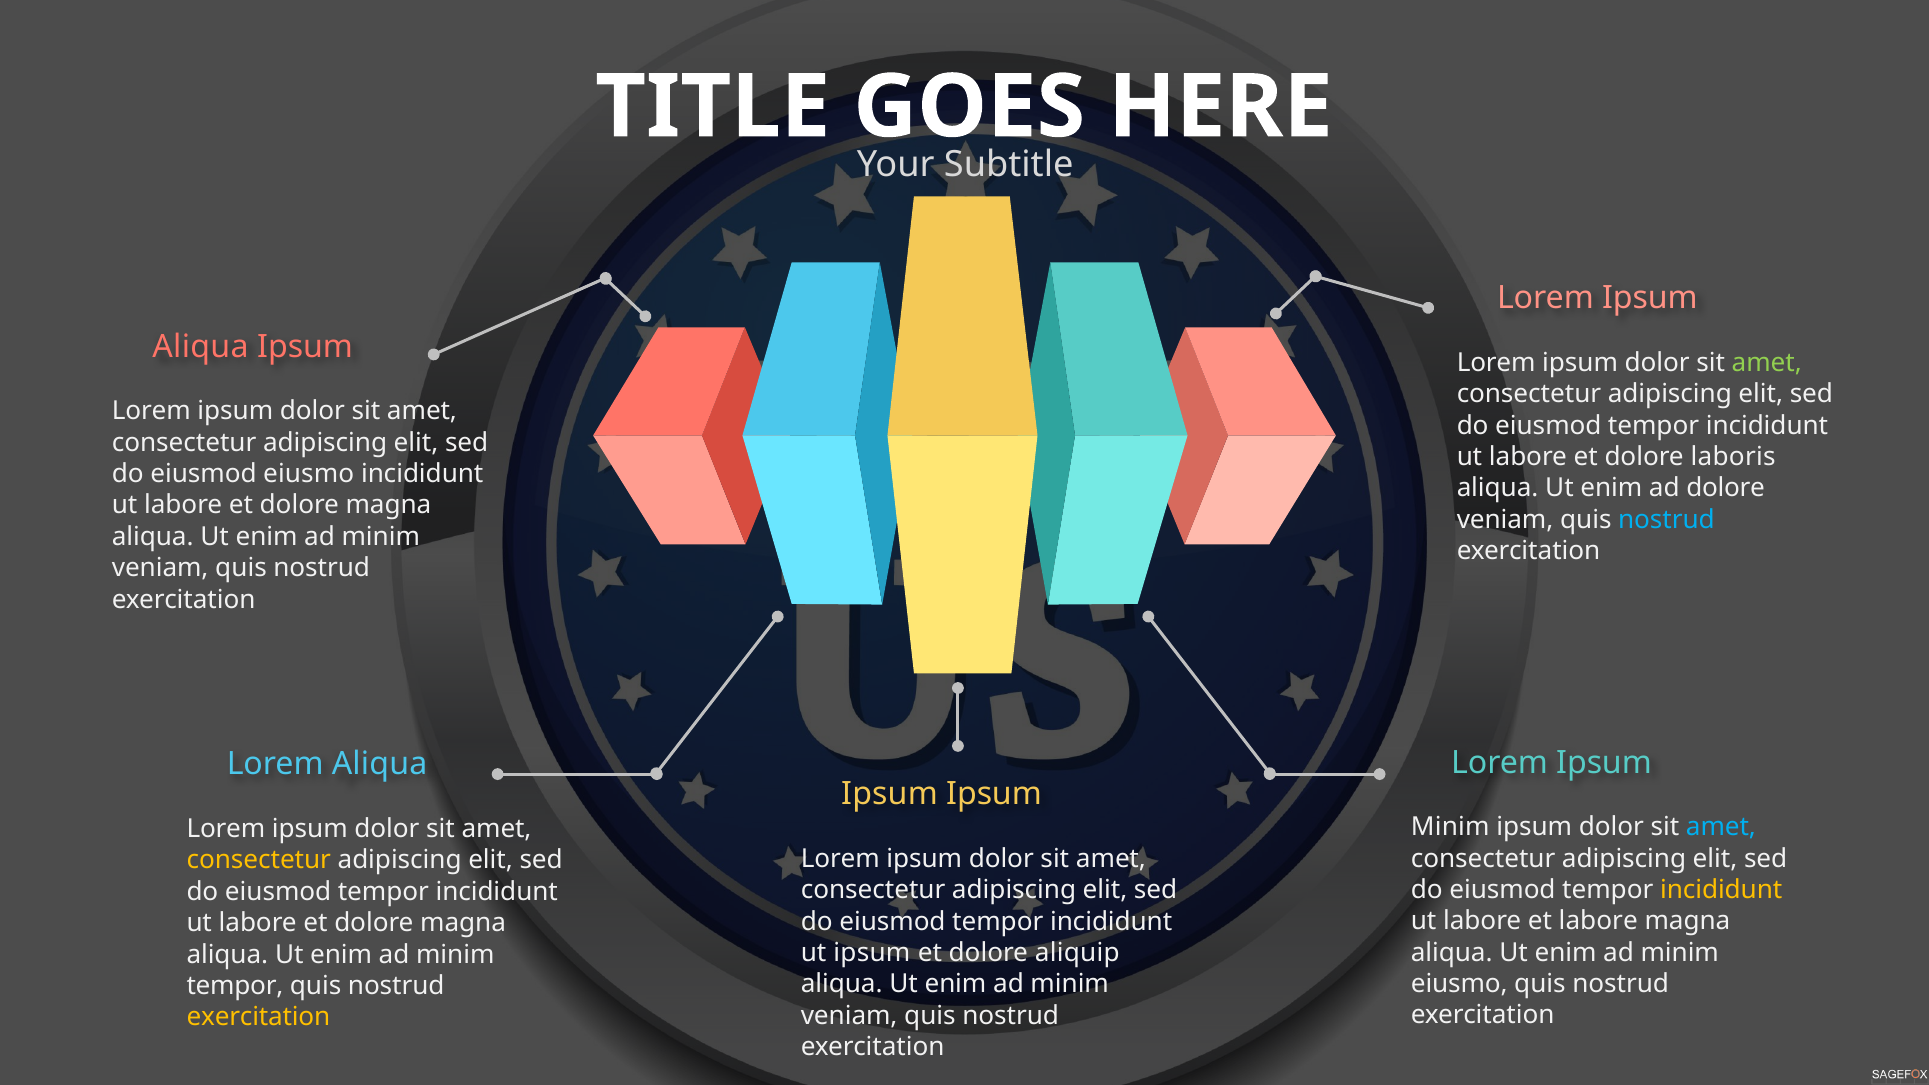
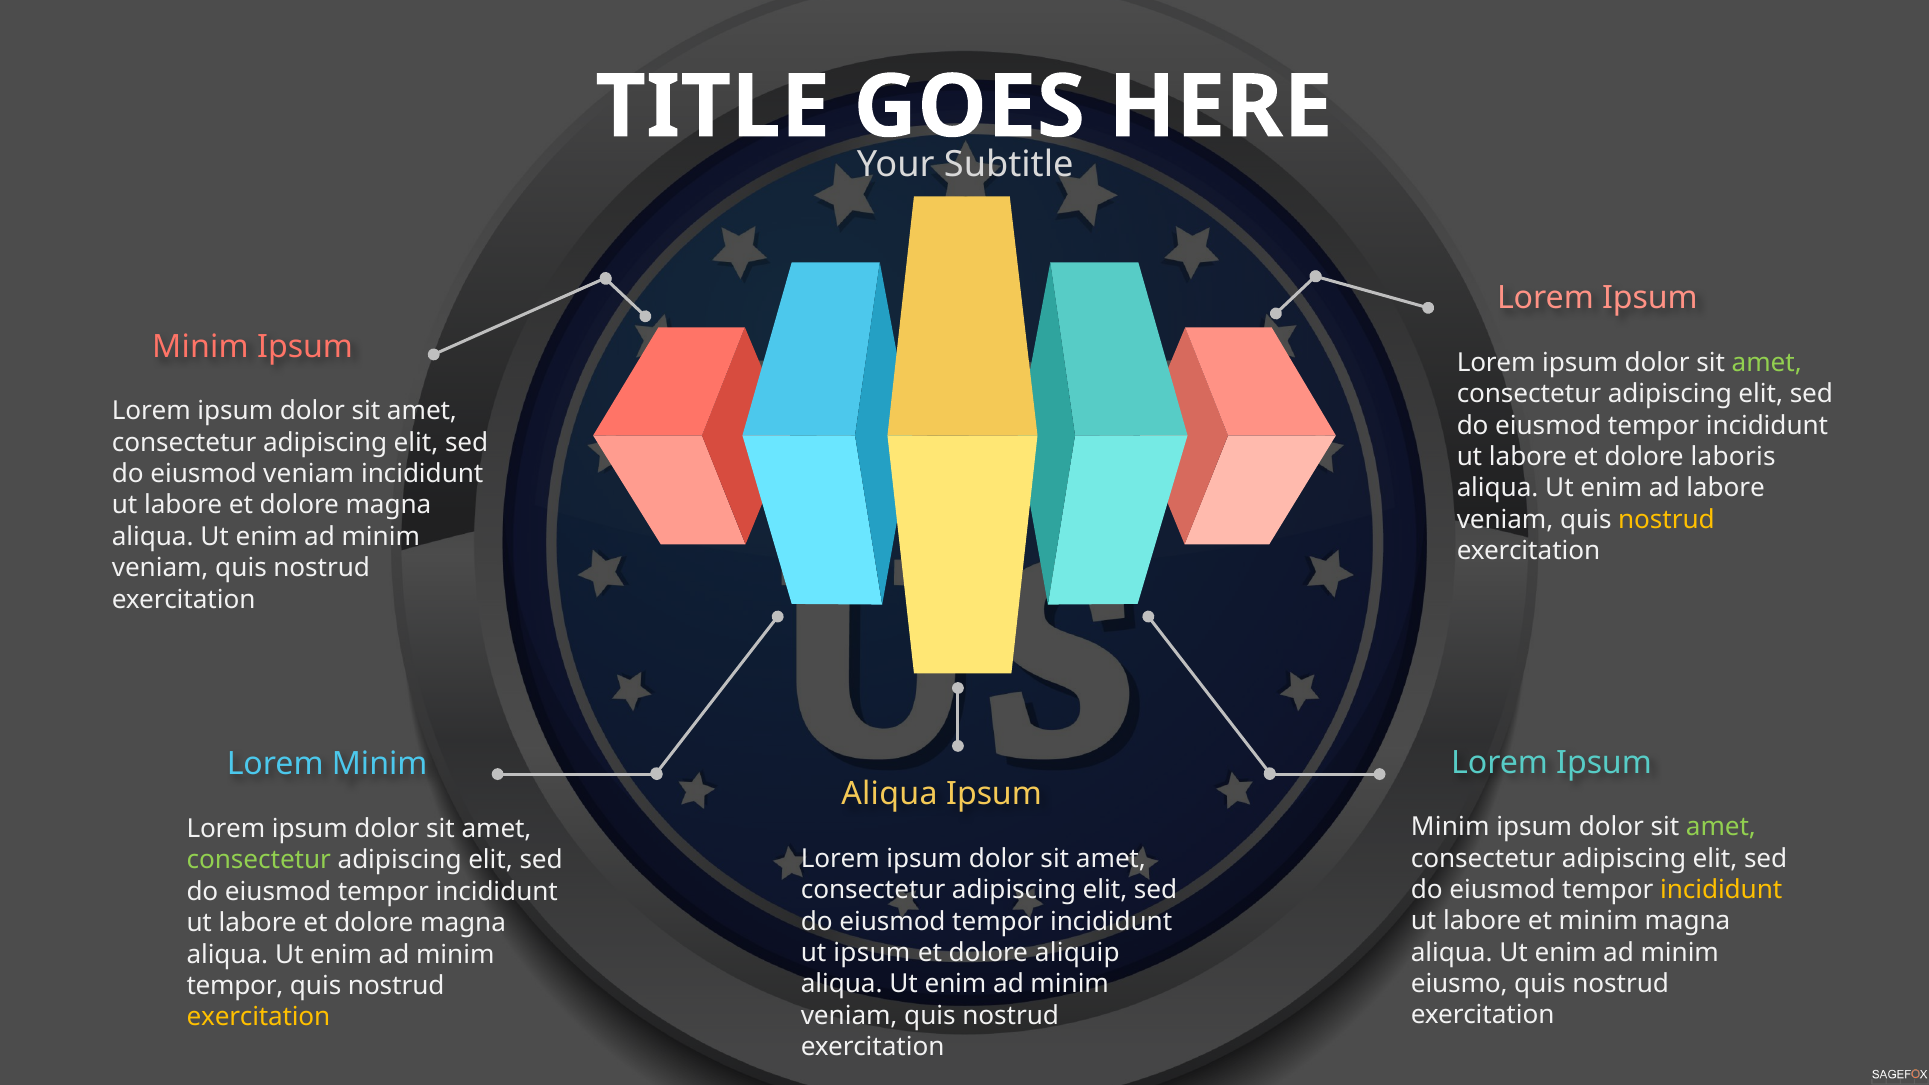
Aliqua at (200, 347): Aliqua -> Minim
eiusmod eiusmo: eiusmo -> veniam
ad dolore: dolore -> labore
nostrud at (1666, 520) colour: light blue -> yellow
Lorem Aliqua: Aliqua -> Minim
Ipsum at (890, 794): Ipsum -> Aliqua
amet at (1721, 827) colour: light blue -> light green
consectetur at (259, 860) colour: yellow -> light green
et labore: labore -> minim
